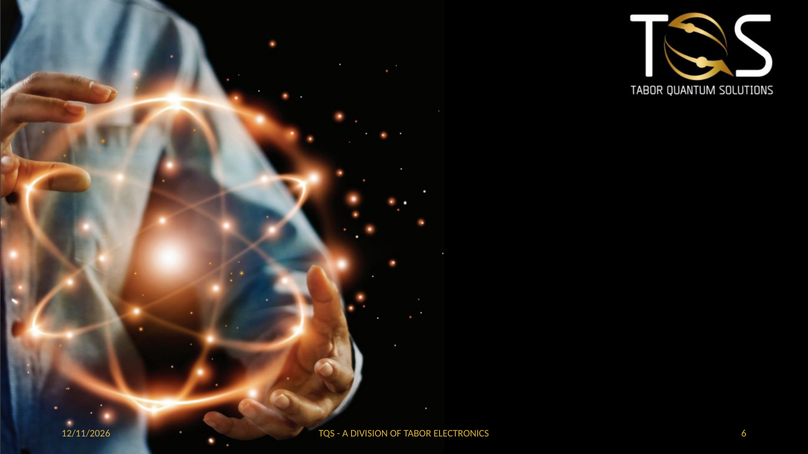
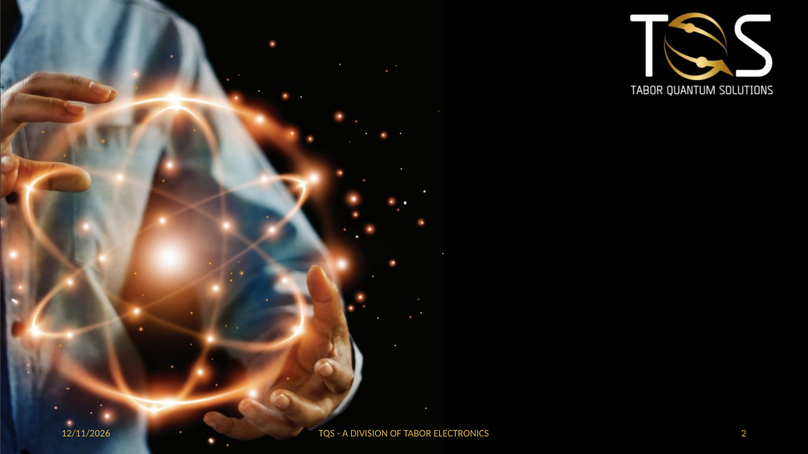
6: 6 -> 2
